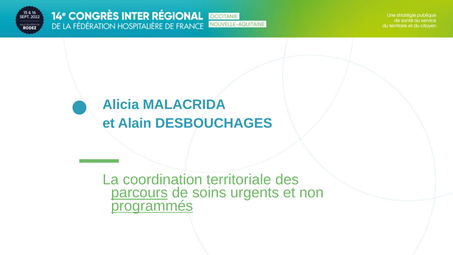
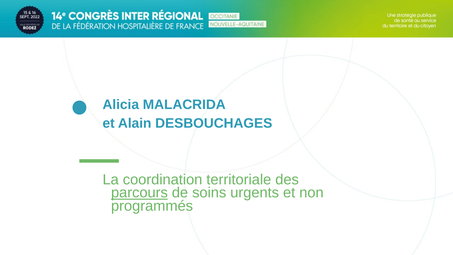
programmés underline: present -> none
